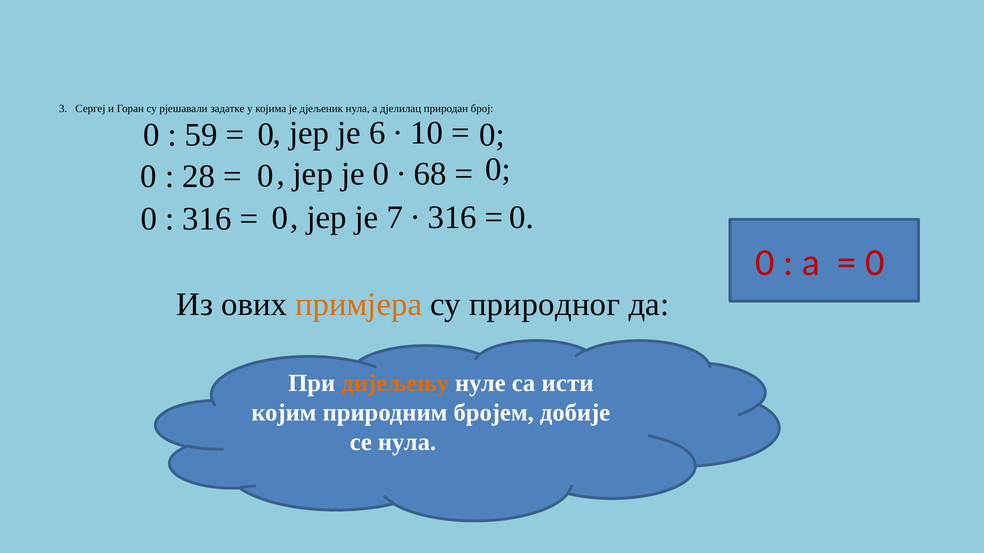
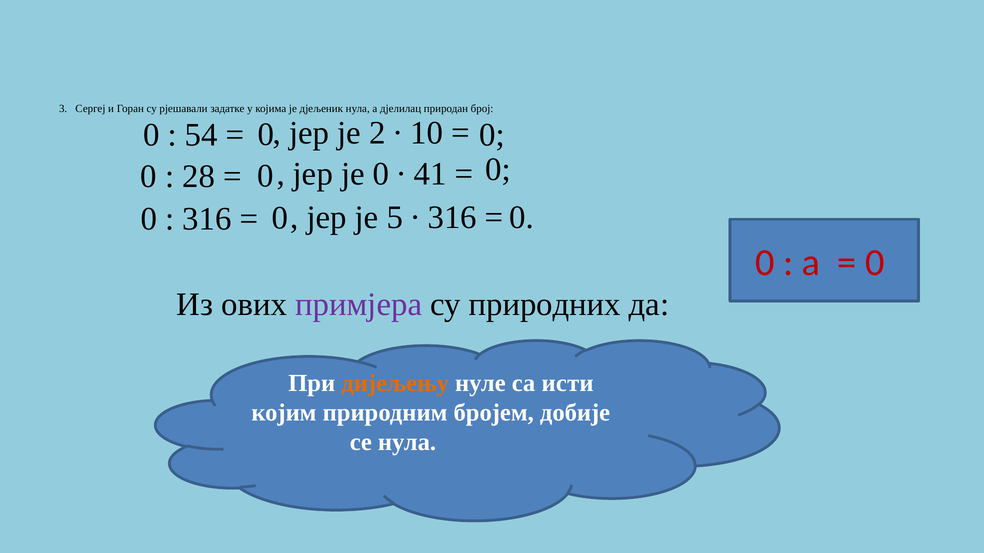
59: 59 -> 54
6: 6 -> 2
68: 68 -> 41
7: 7 -> 5
примјера colour: orange -> purple
природног: природног -> природних
